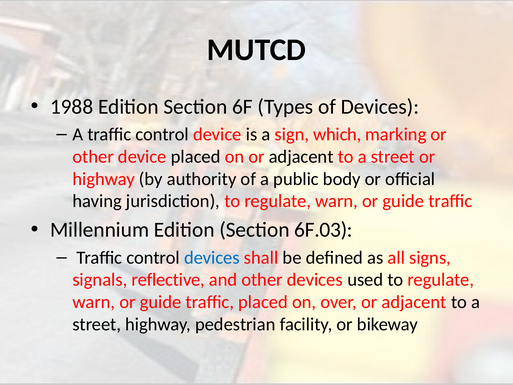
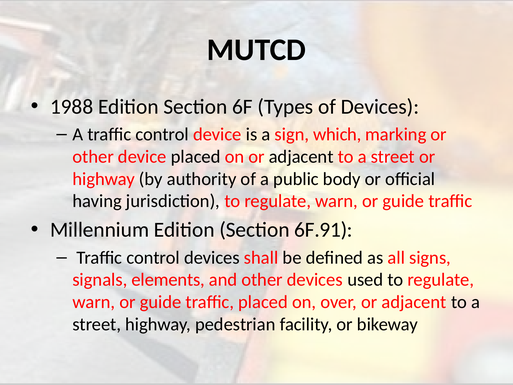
6F.03: 6F.03 -> 6F.91
devices at (212, 257) colour: blue -> black
reflective: reflective -> elements
